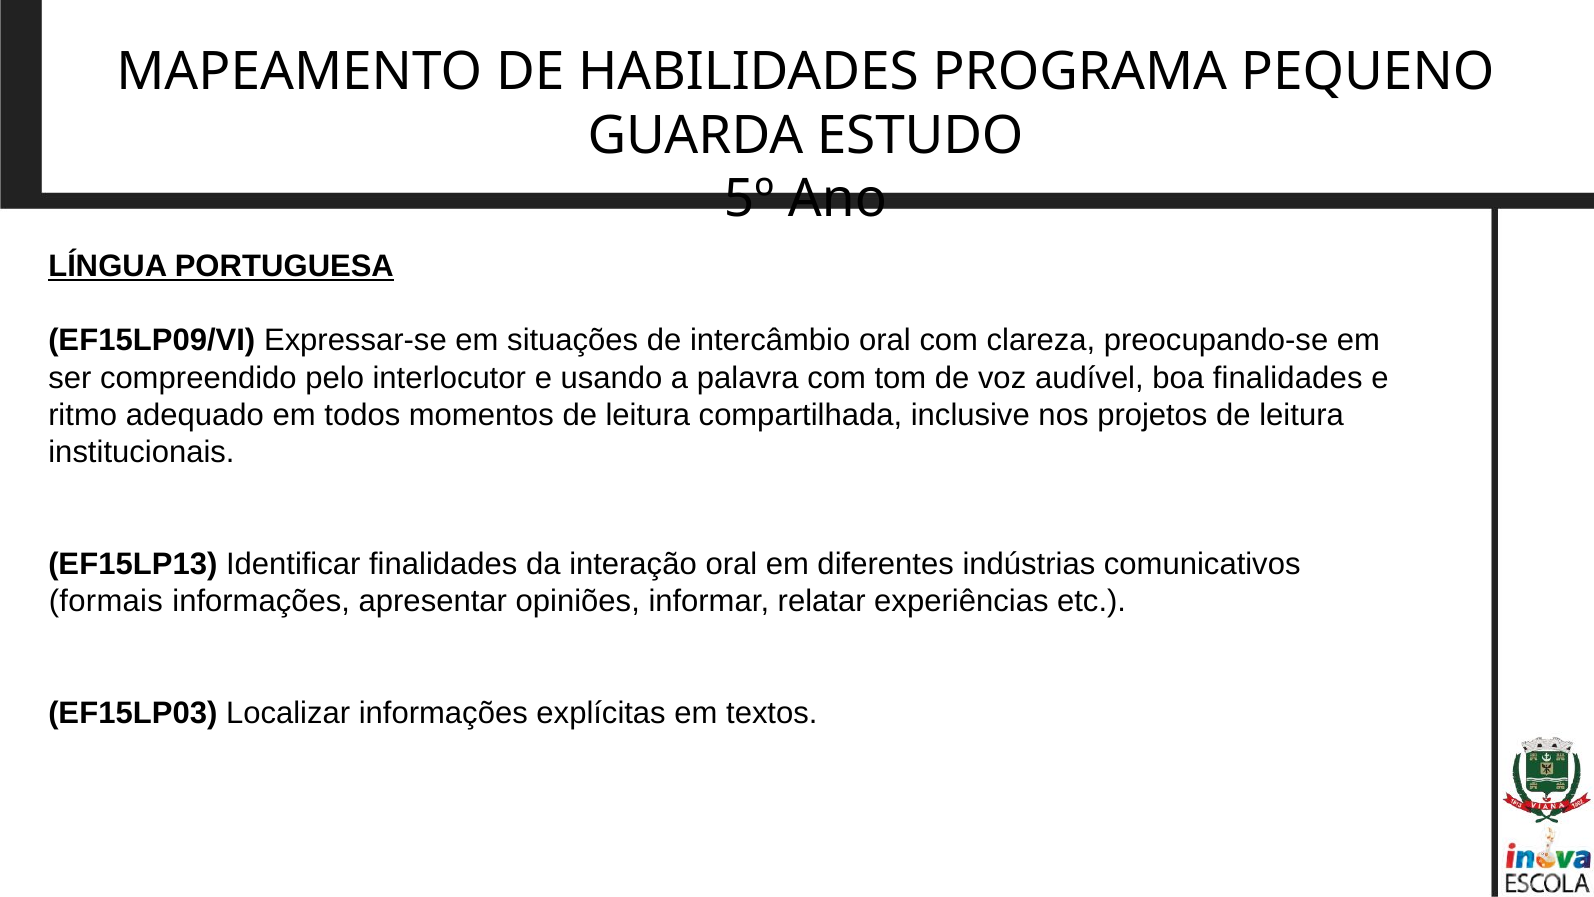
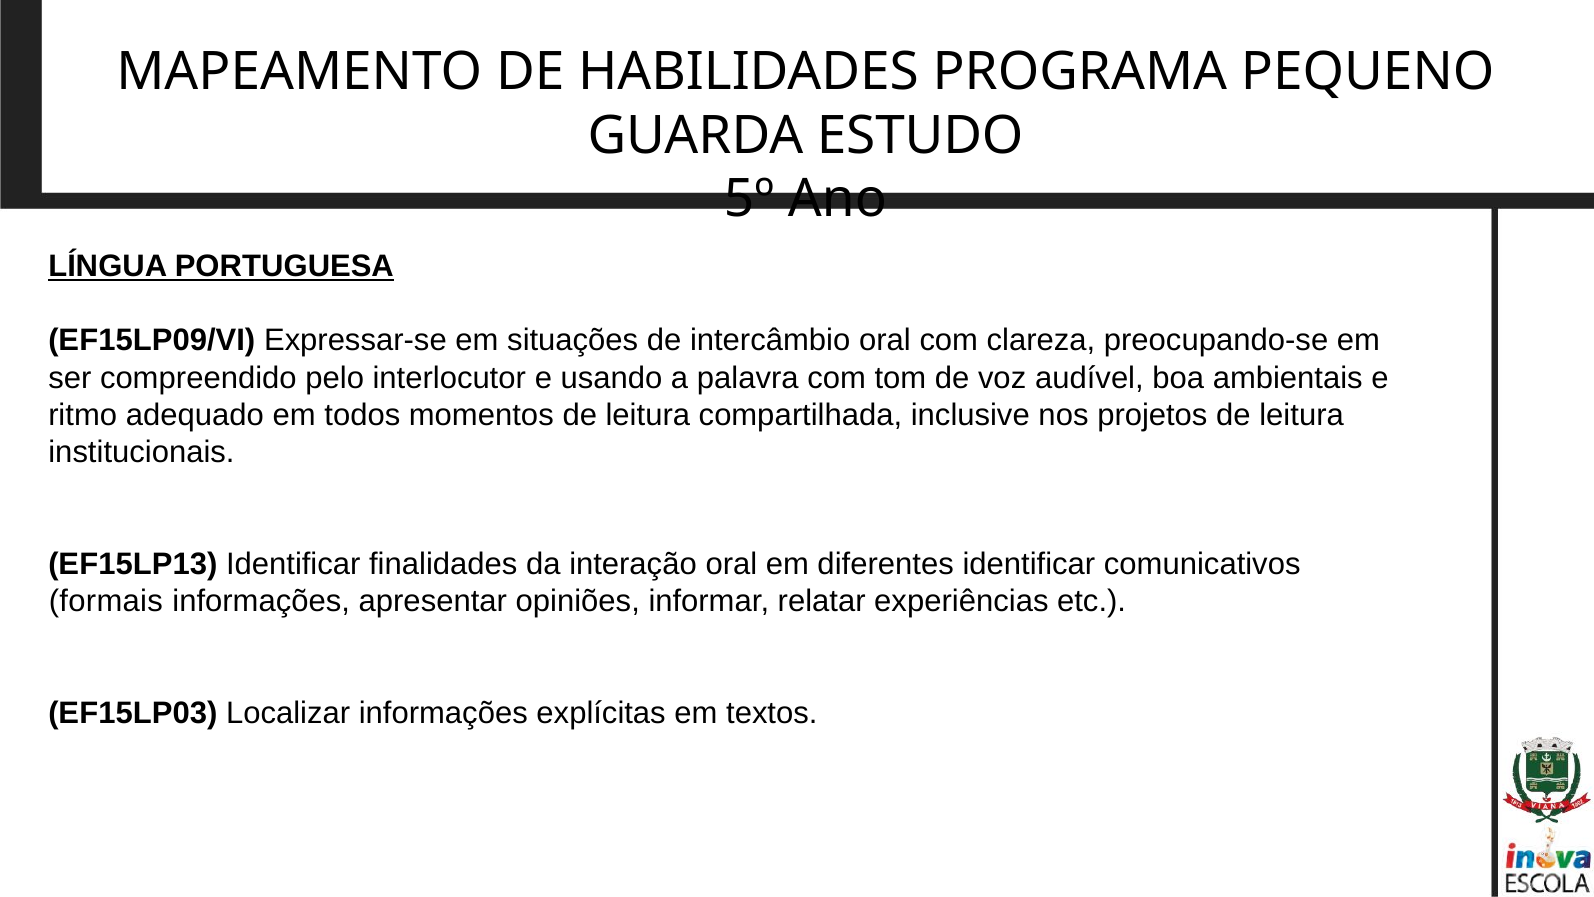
boa finalidades: finalidades -> ambientais
diferentes indústrias: indústrias -> identificar
